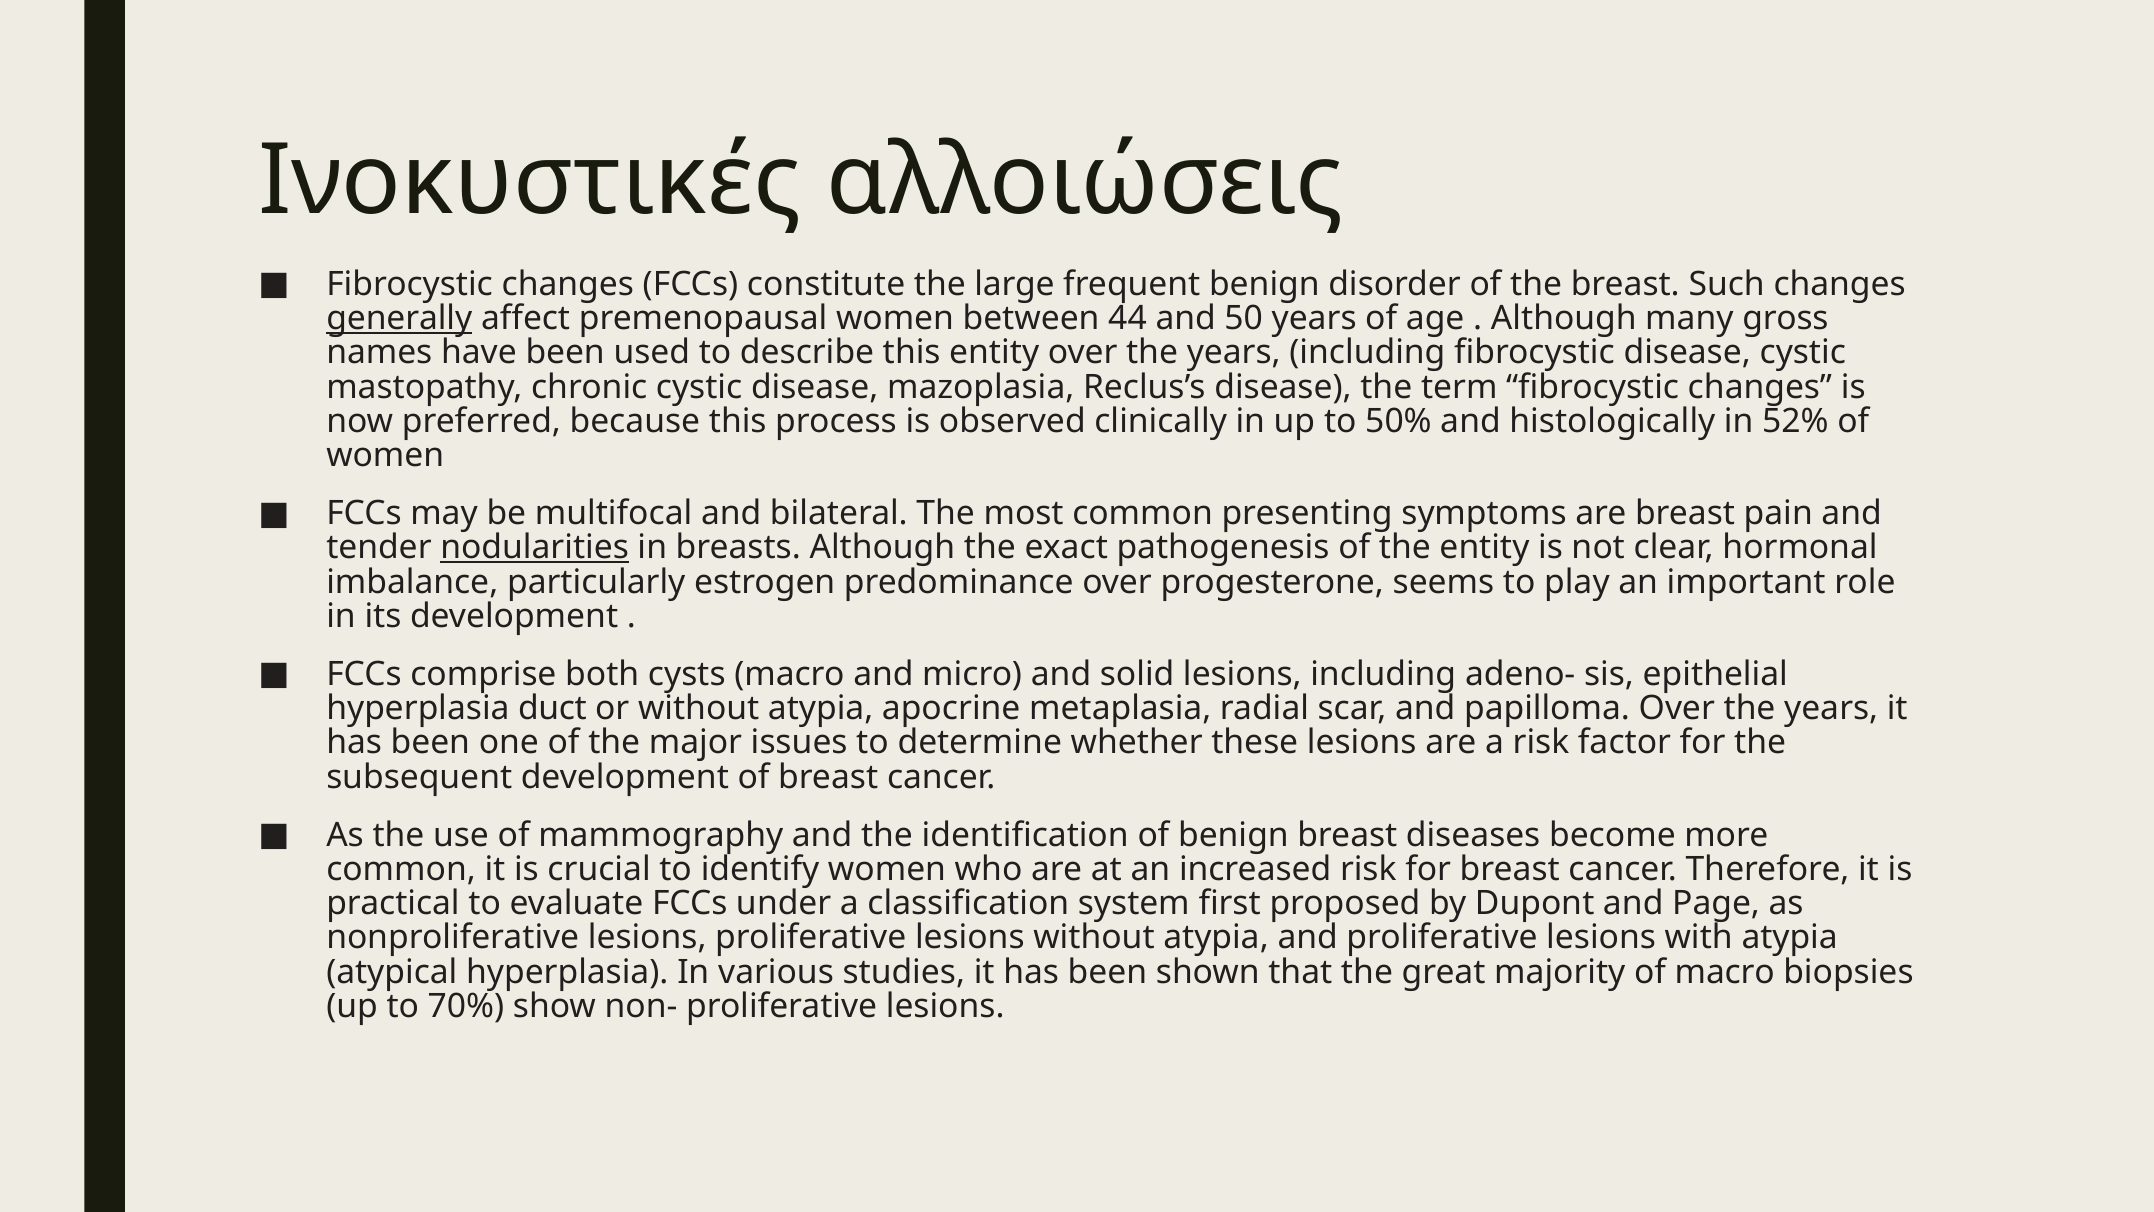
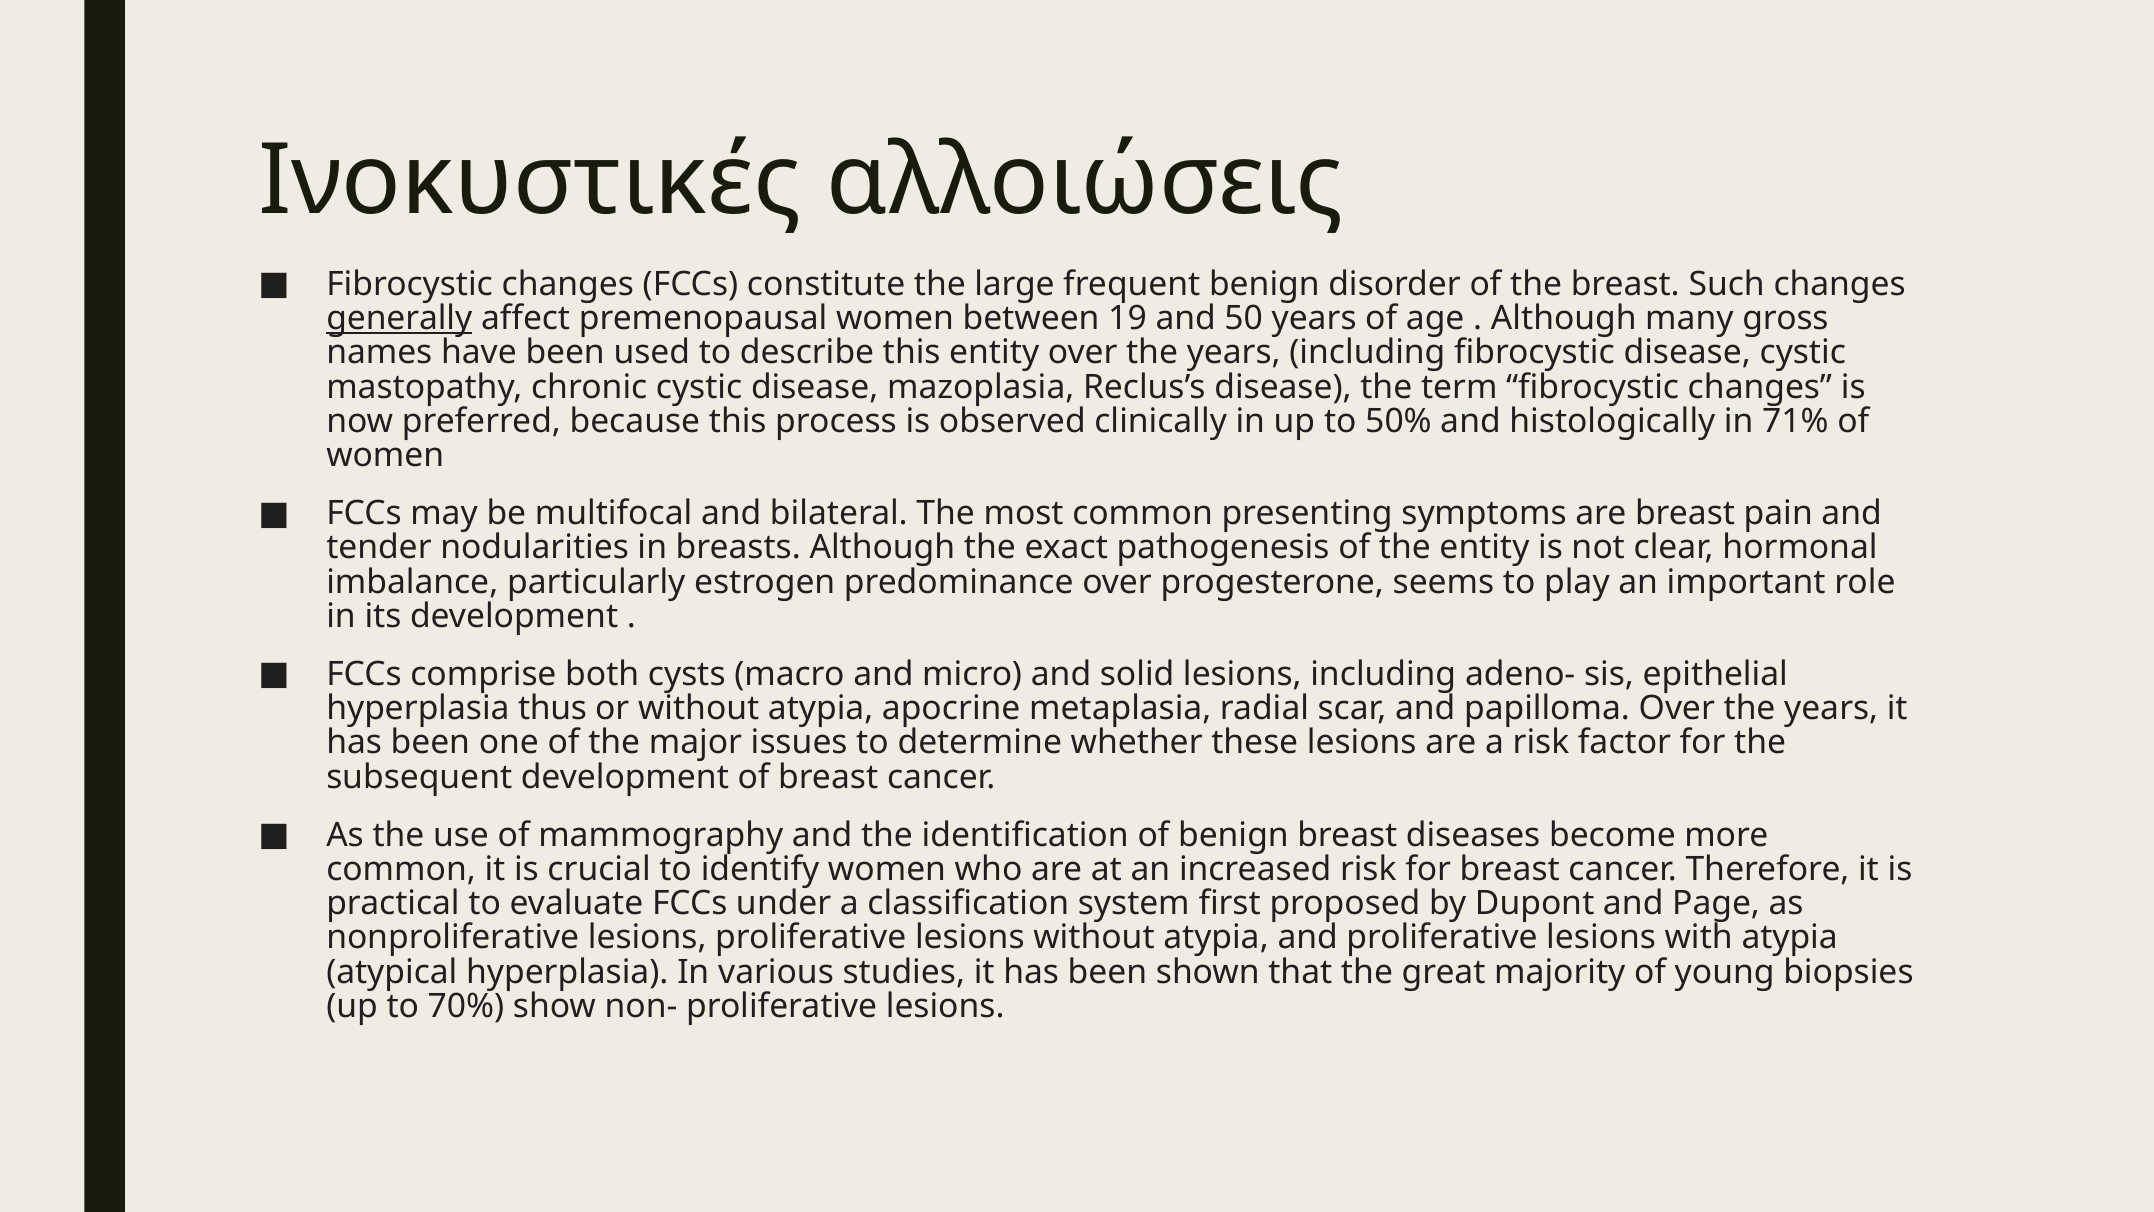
44: 44 -> 19
52%: 52% -> 71%
nodularities underline: present -> none
duct: duct -> thus
of macro: macro -> young
